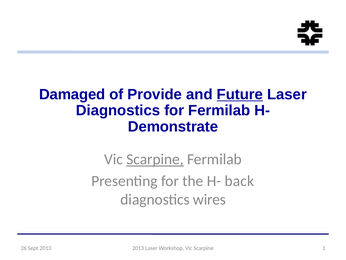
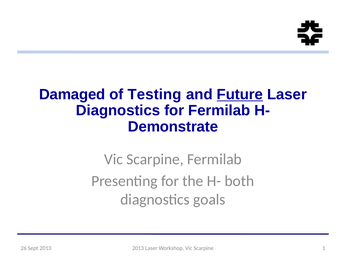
Provide: Provide -> Testing
Scarpine at (155, 159) underline: present -> none
back: back -> both
wires: wires -> goals
